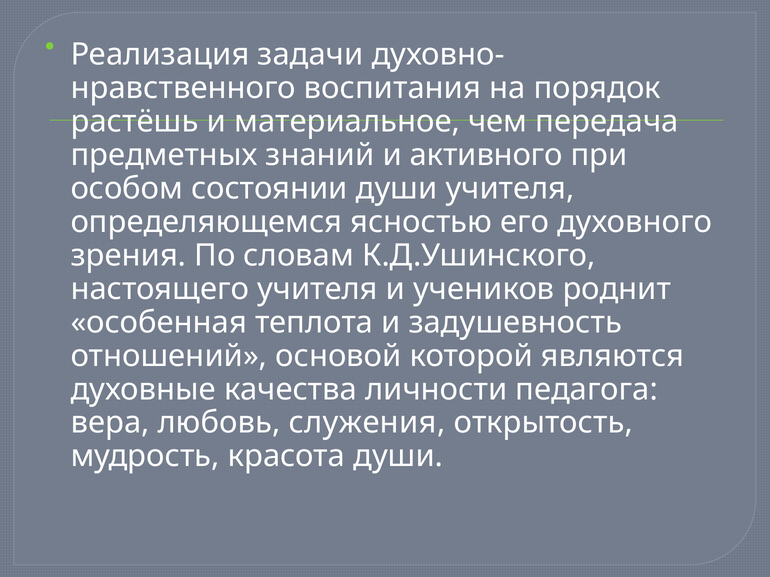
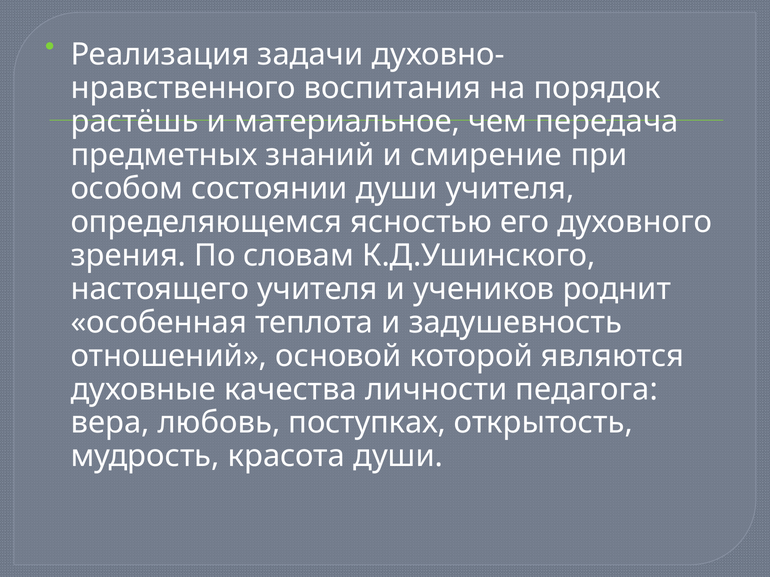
активного: активного -> смирение
служения: служения -> поступках
